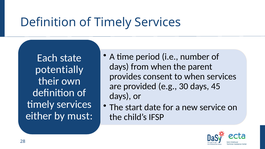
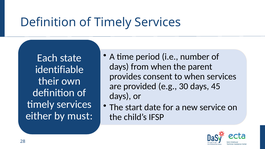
potentially: potentially -> identifiable
